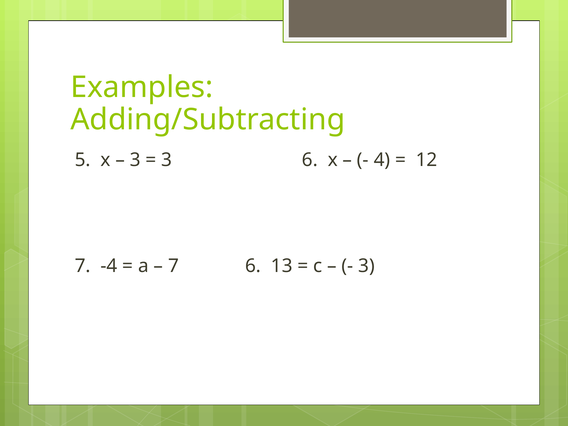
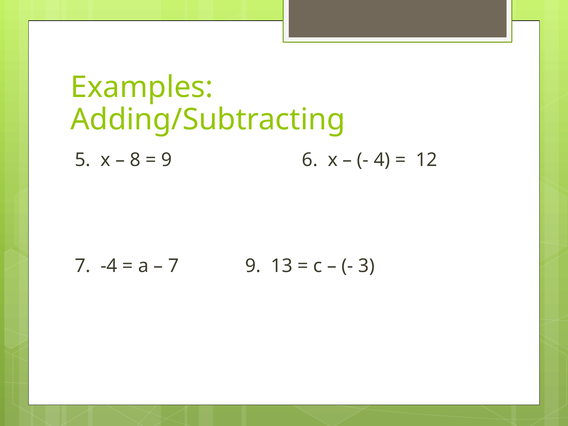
3 at (135, 160): 3 -> 8
3 at (167, 160): 3 -> 9
7 6: 6 -> 9
